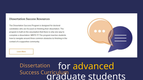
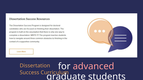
advanced colour: yellow -> pink
